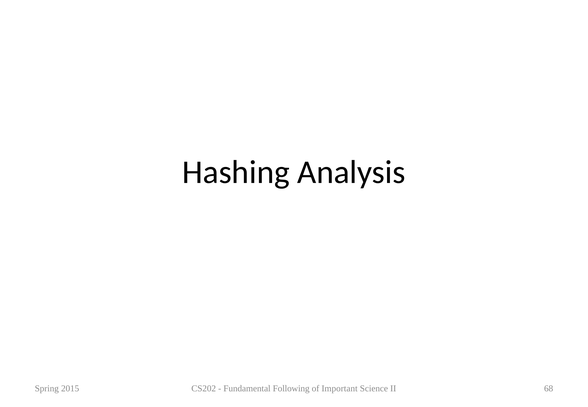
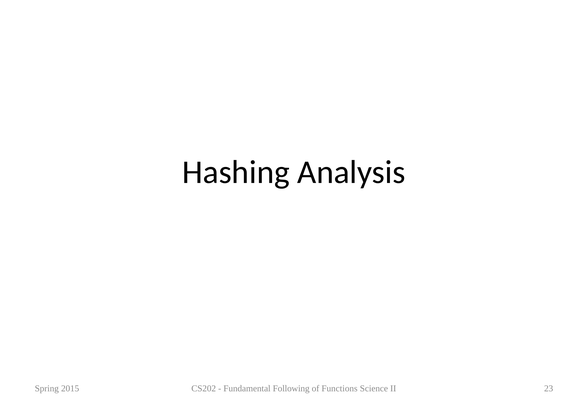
Important: Important -> Functions
68: 68 -> 23
